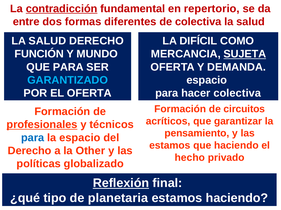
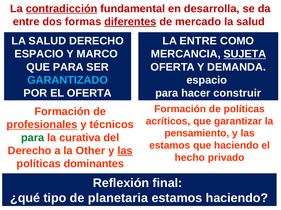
repertorio: repertorio -> desarrolla
diferentes underline: none -> present
de colectiva: colectiva -> mercado
LA DIFÍCIL: DIFÍCIL -> ENTRE
FUNCIÓN at (39, 54): FUNCIÓN -> ESPACIO
MUNDO: MUNDO -> MARCO
hacer colectiva: colectiva -> construir
de circuitos: circuitos -> políticas
para at (33, 138) colour: blue -> green
la espacio: espacio -> curativa
las at (125, 151) underline: none -> present
globalizado: globalizado -> dominantes
Reflexión underline: present -> none
